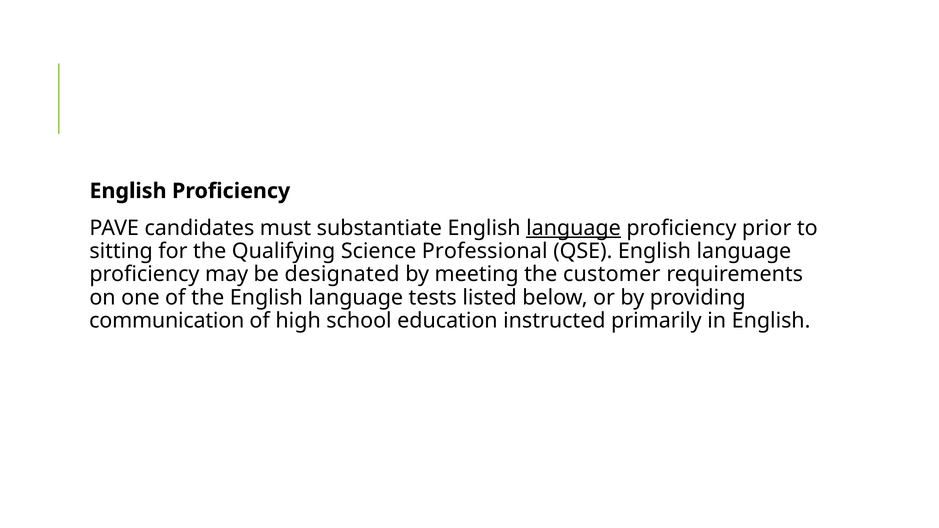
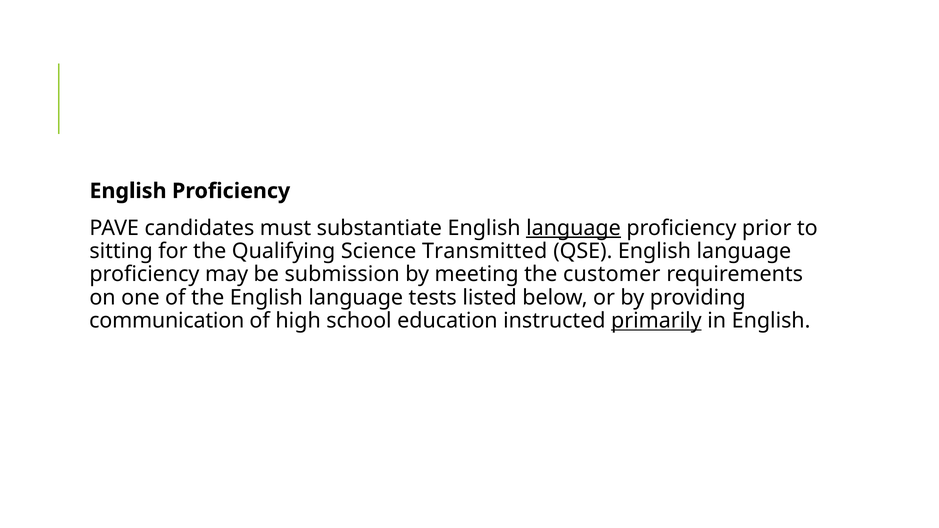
Professional: Professional -> Transmitted
designated: designated -> submission
primarily underline: none -> present
